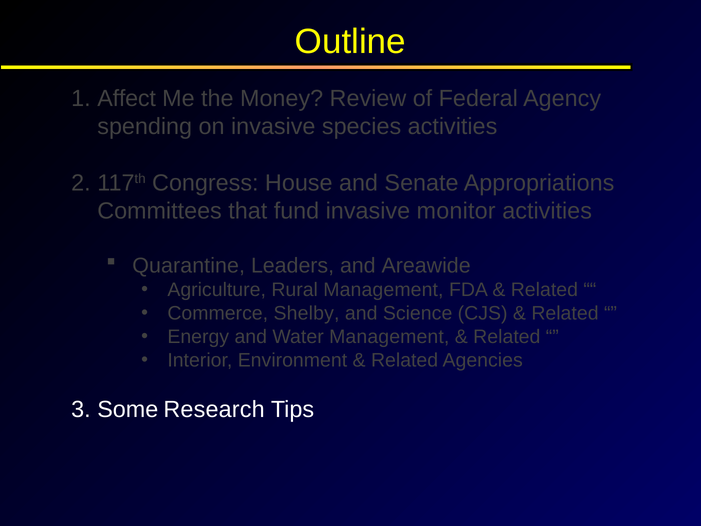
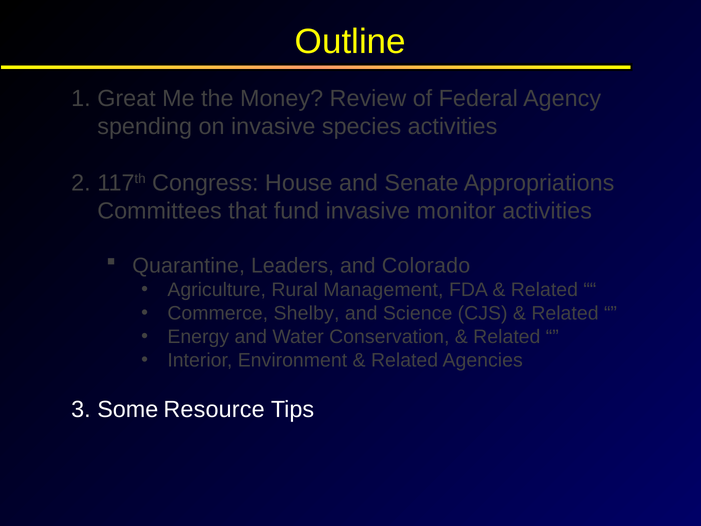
Affect: Affect -> Great
Areawide: Areawide -> Colorado
Water Management: Management -> Conservation
Research: Research -> Resource
